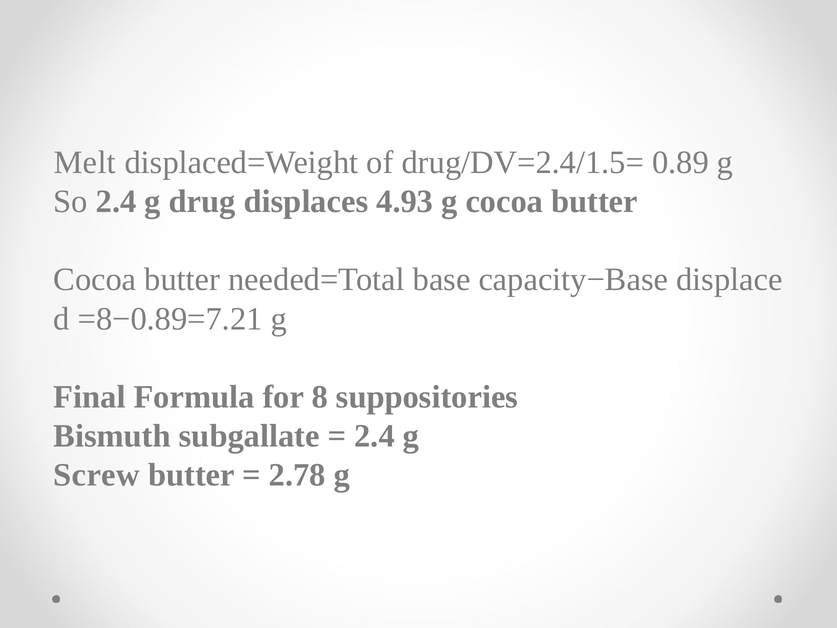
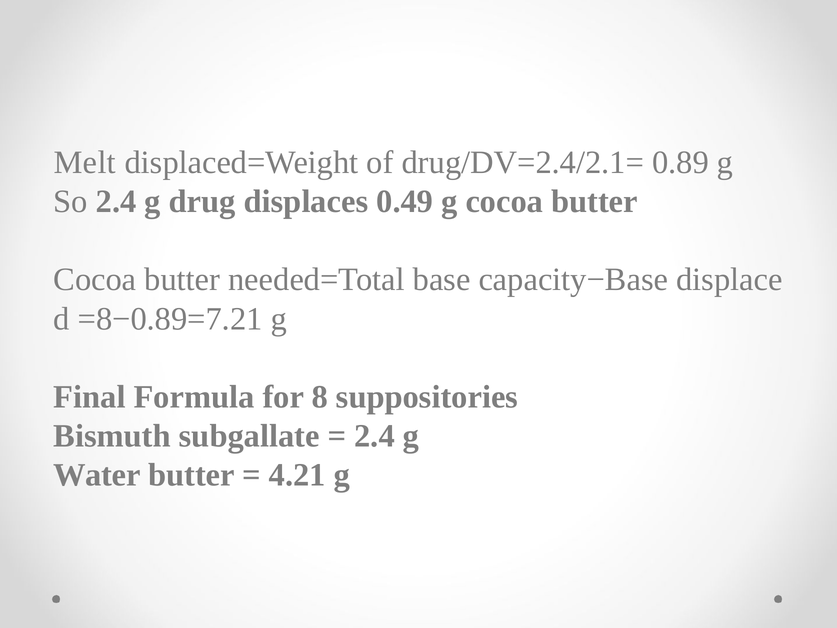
drug/DV=2.4/1.5=: drug/DV=2.4/1.5= -> drug/DV=2.4/2.1=
4.93: 4.93 -> 0.49
Screw: Screw -> Water
2.78: 2.78 -> 4.21
